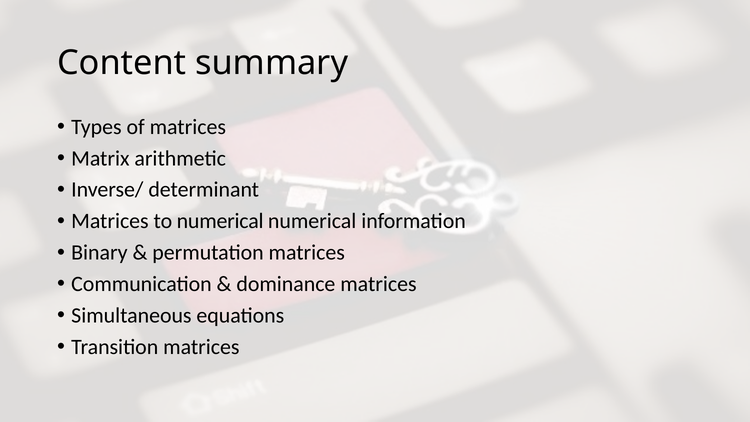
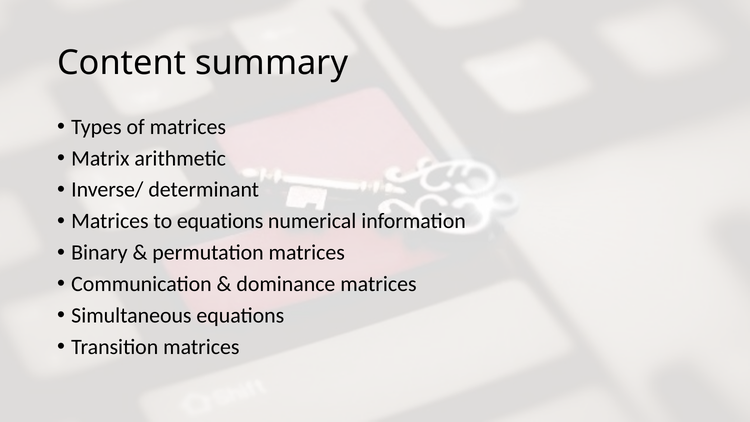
to numerical: numerical -> equations
